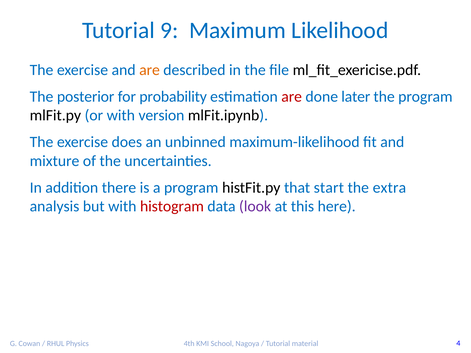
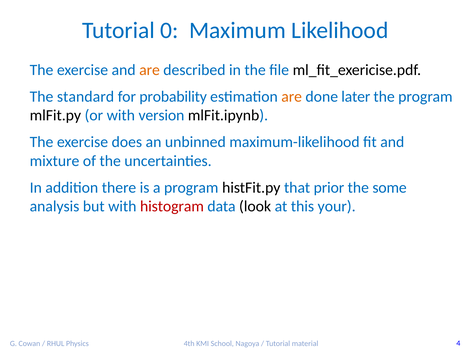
9: 9 -> 0
posterior: posterior -> standard
are at (292, 97) colour: red -> orange
start: start -> prior
extra: extra -> some
look colour: purple -> black
here: here -> your
